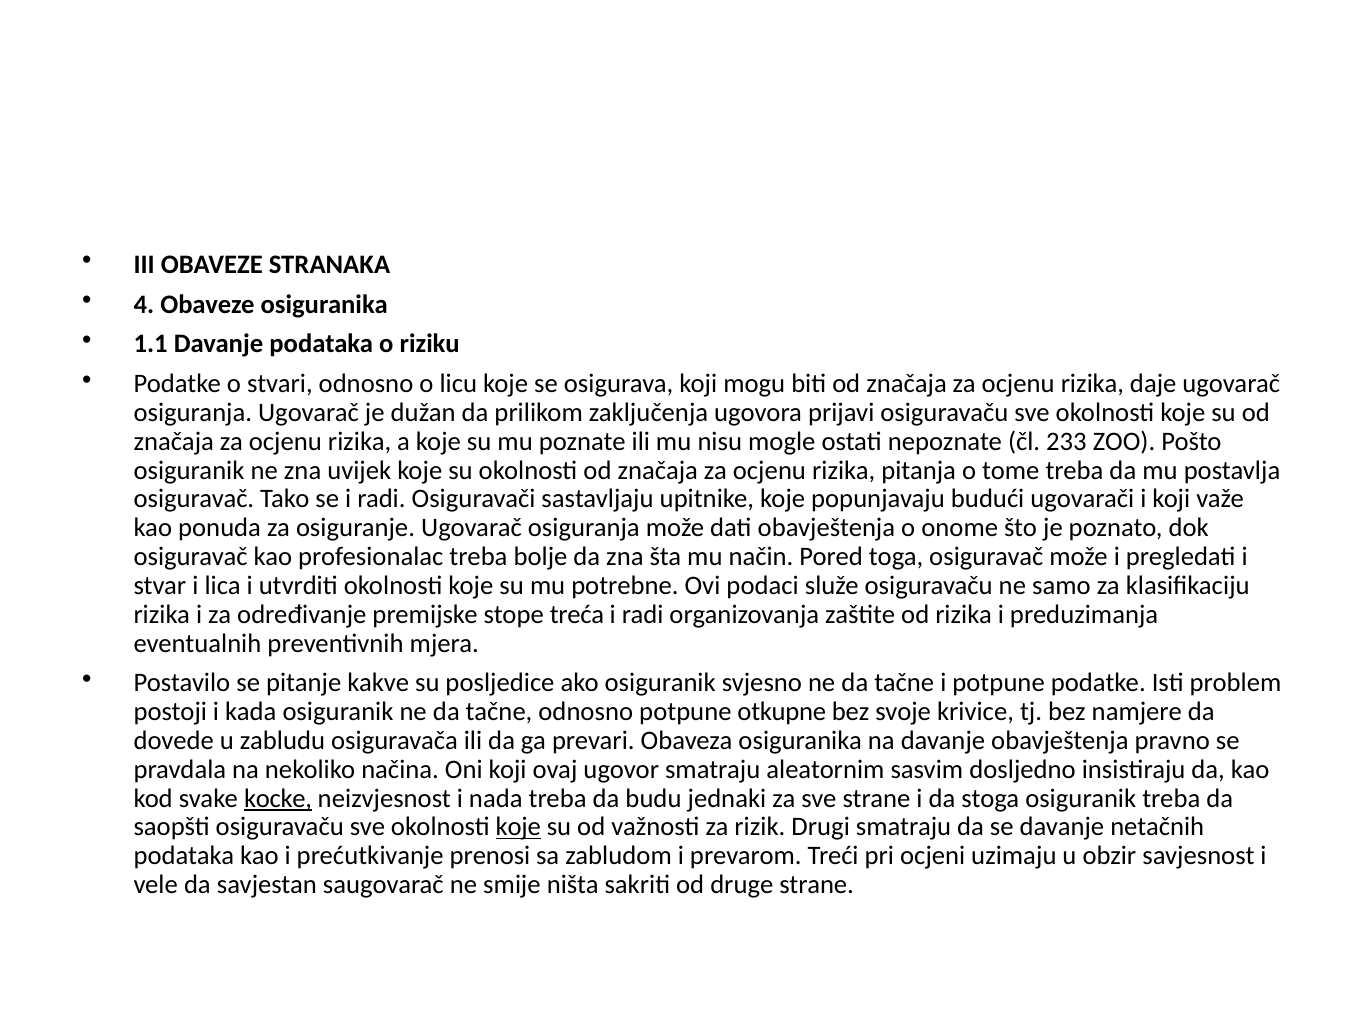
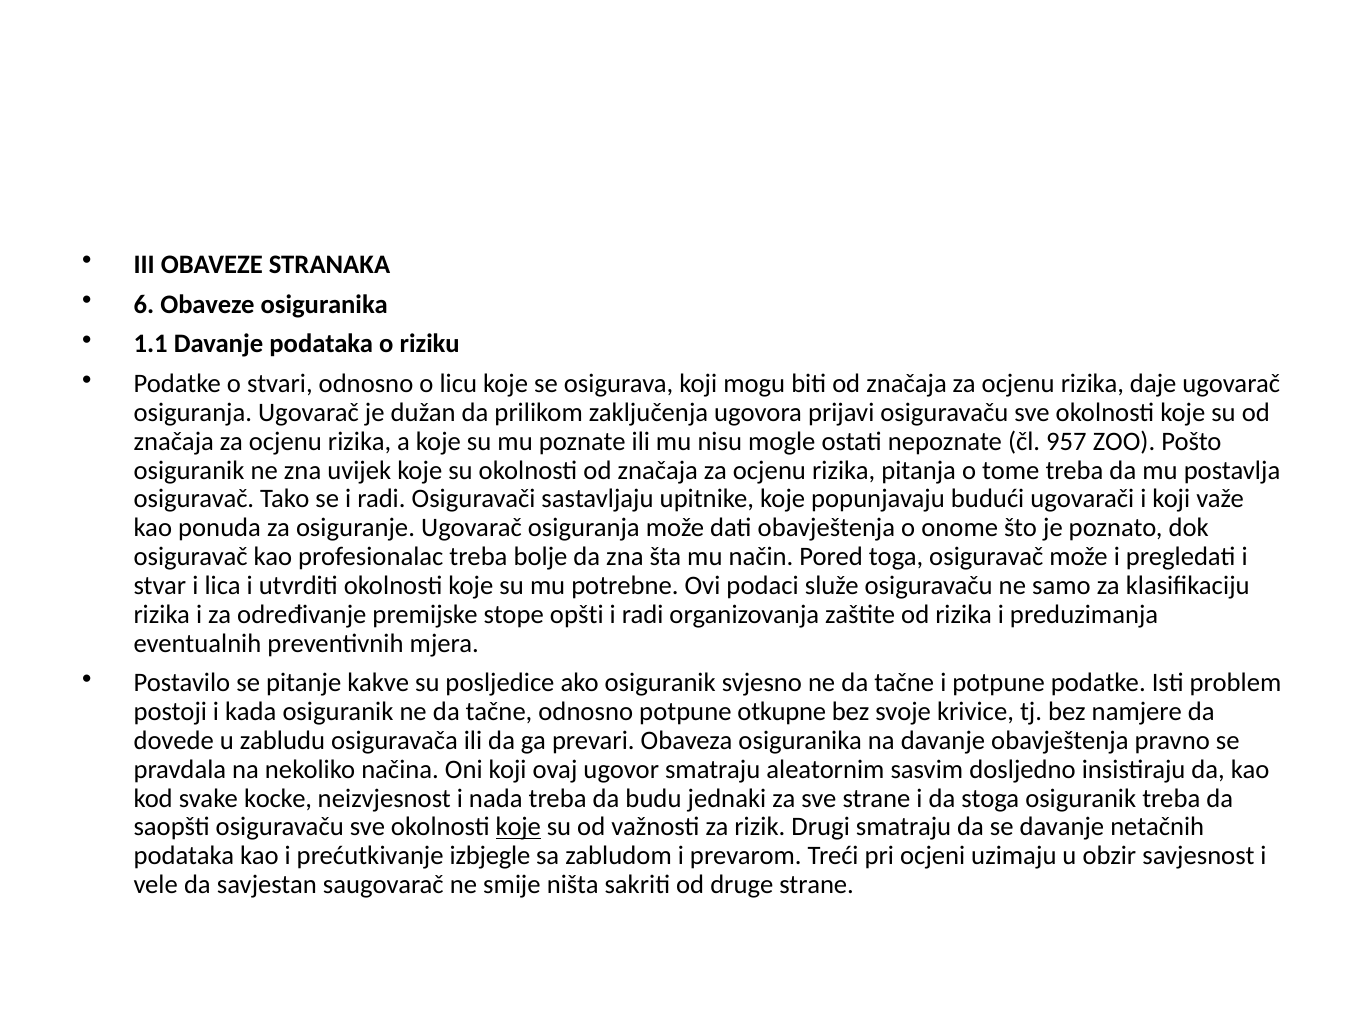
4: 4 -> 6
233: 233 -> 957
treća: treća -> opšti
kocke underline: present -> none
prenosi: prenosi -> izbjegle
